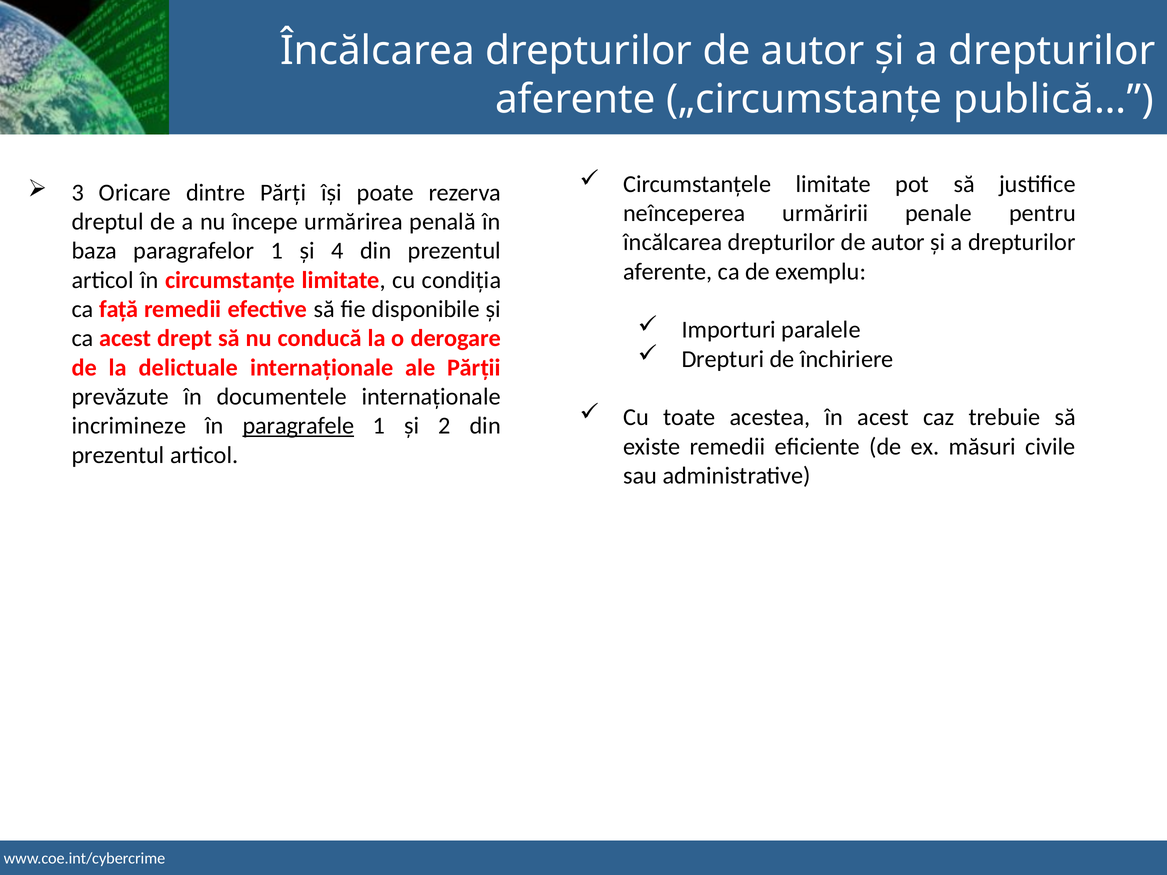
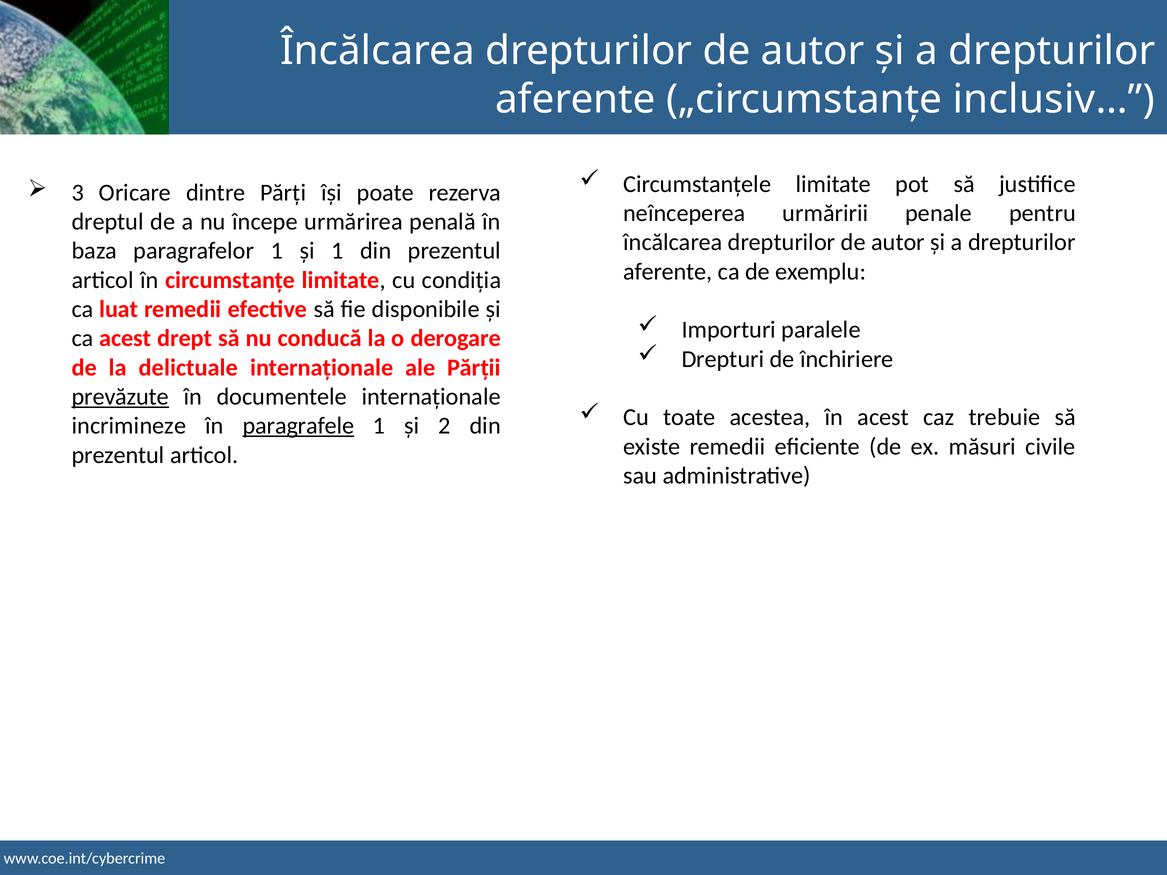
publică…: publică… -> inclusiv…
și 4: 4 -> 1
față: față -> luat
prevăzute underline: none -> present
